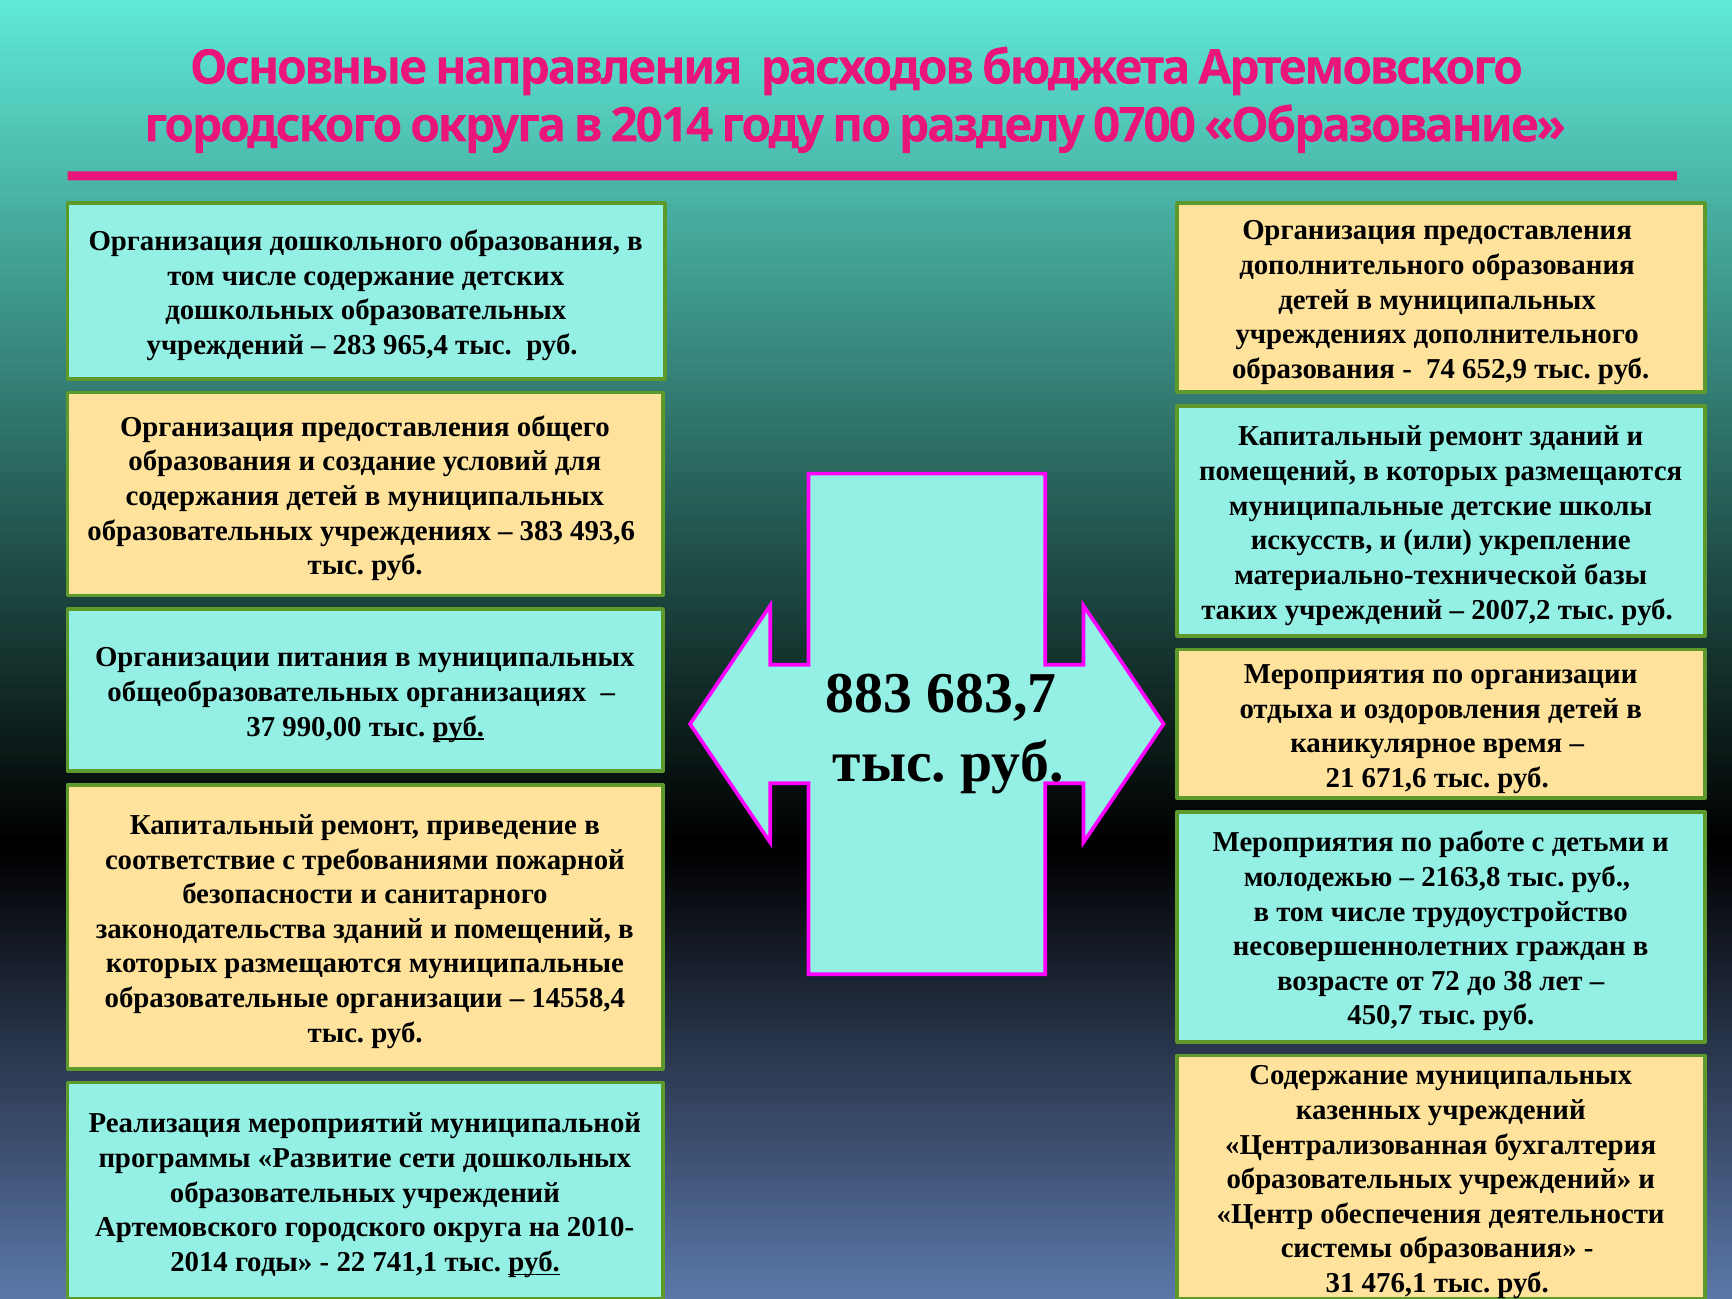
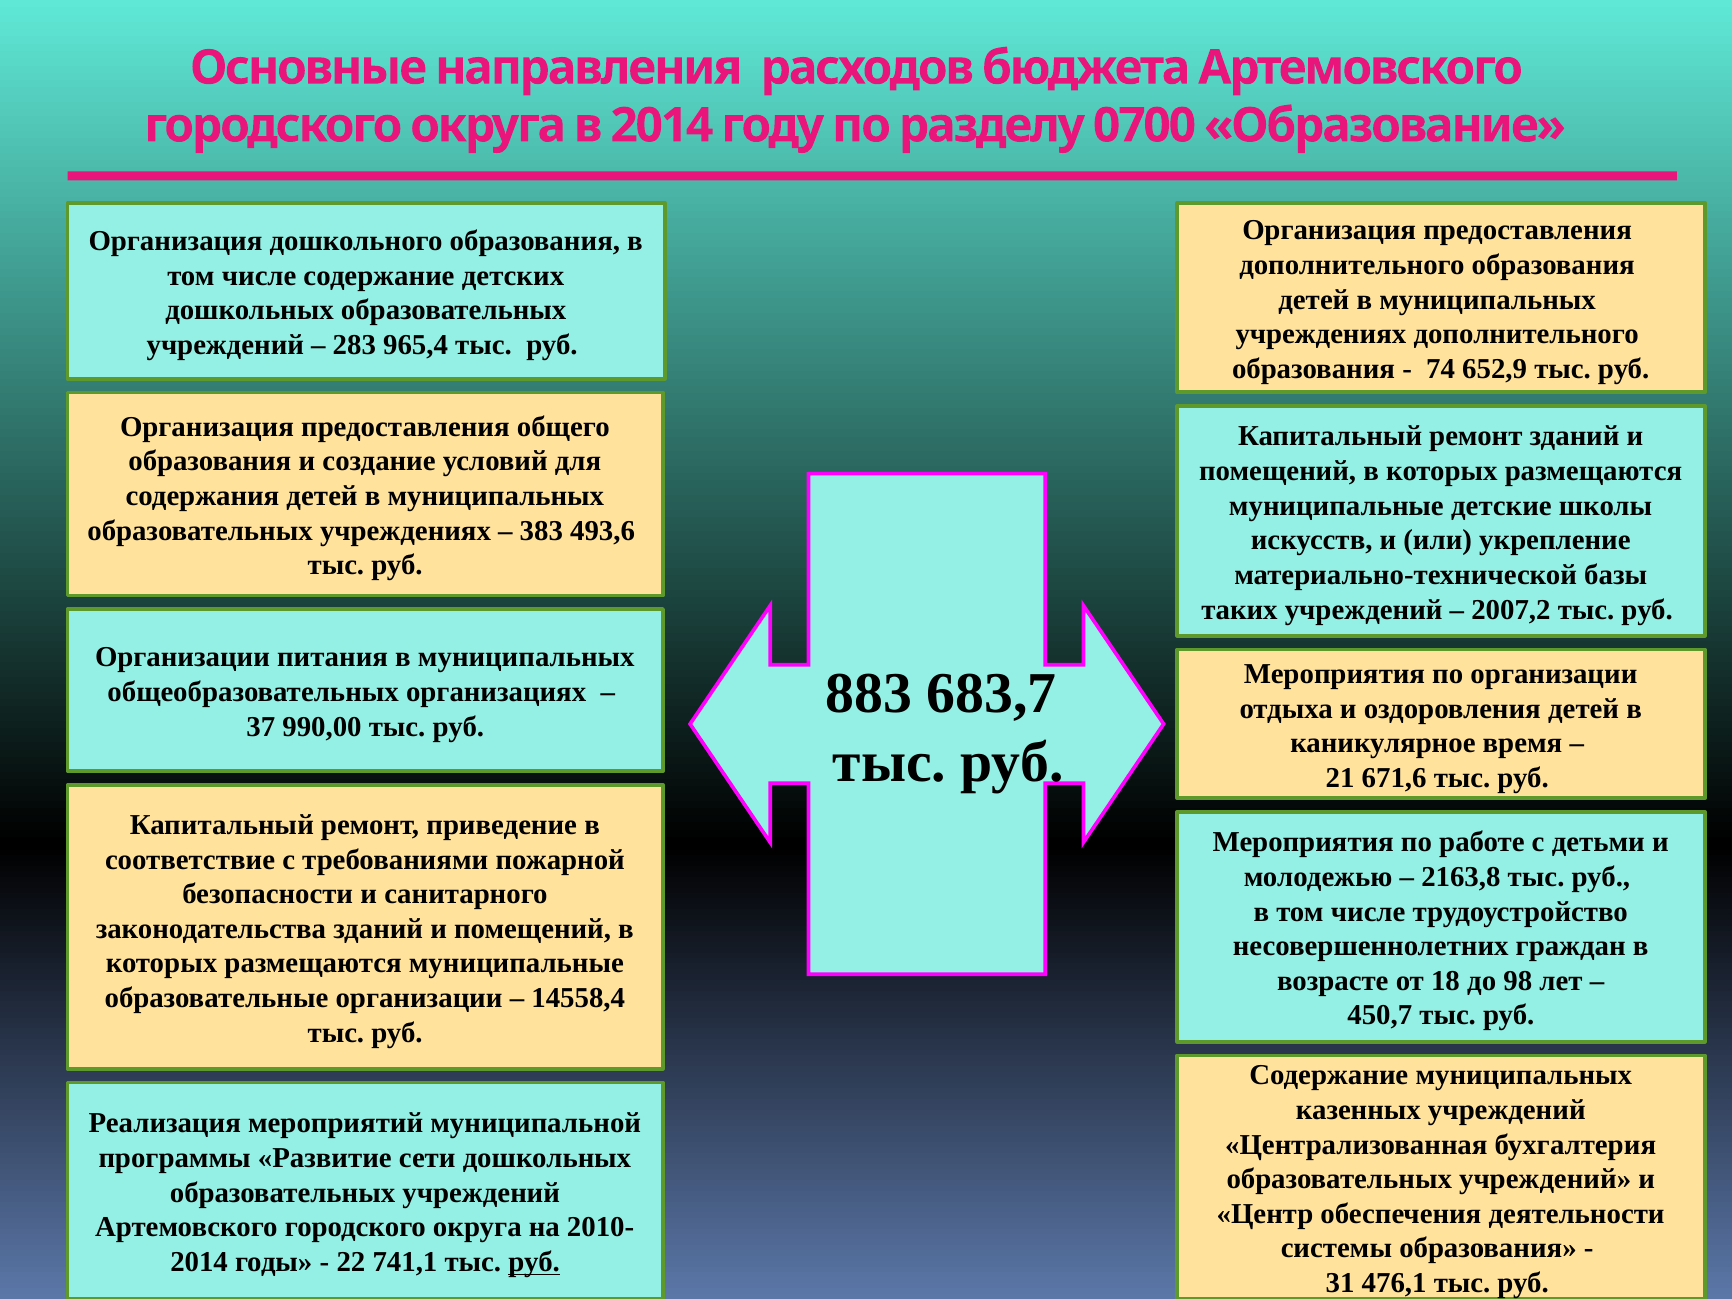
руб at (458, 727) underline: present -> none
72: 72 -> 18
38: 38 -> 98
